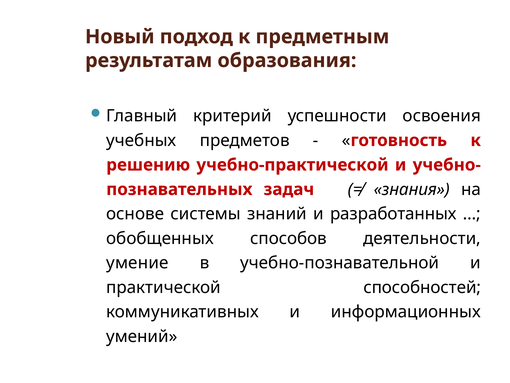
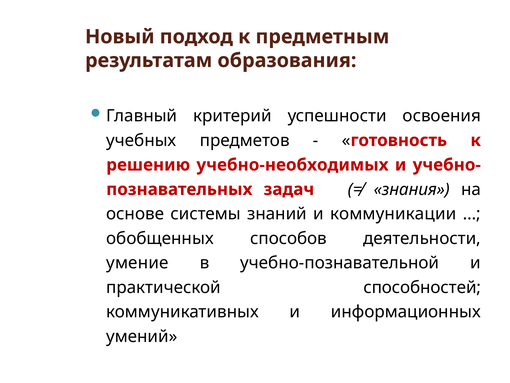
учебно-практической: учебно-практической -> учебно-необходимых
разработанных: разработанных -> коммуникации
